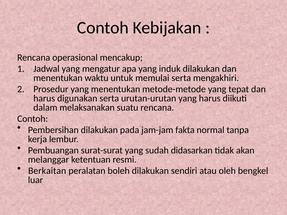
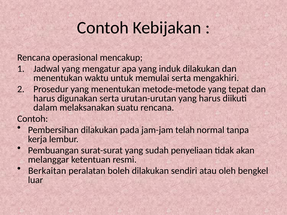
fakta: fakta -> telah
didasarkan: didasarkan -> penyeliaan
